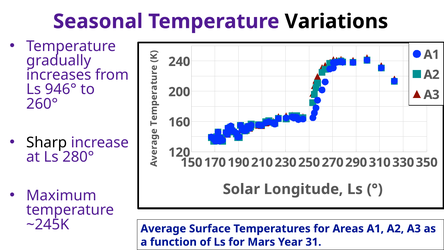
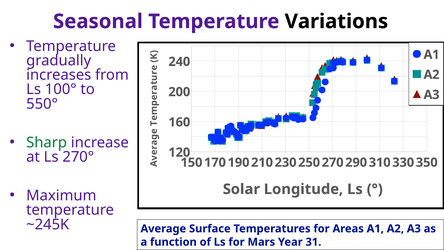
946°: 946° -> 100°
260°: 260° -> 550°
Sharp colour: black -> green
280°: 280° -> 270°
